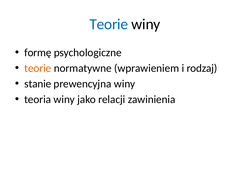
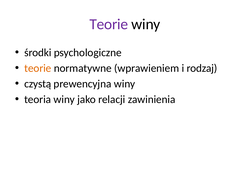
Teorie at (109, 24) colour: blue -> purple
formę: formę -> środki
stanie: stanie -> czystą
